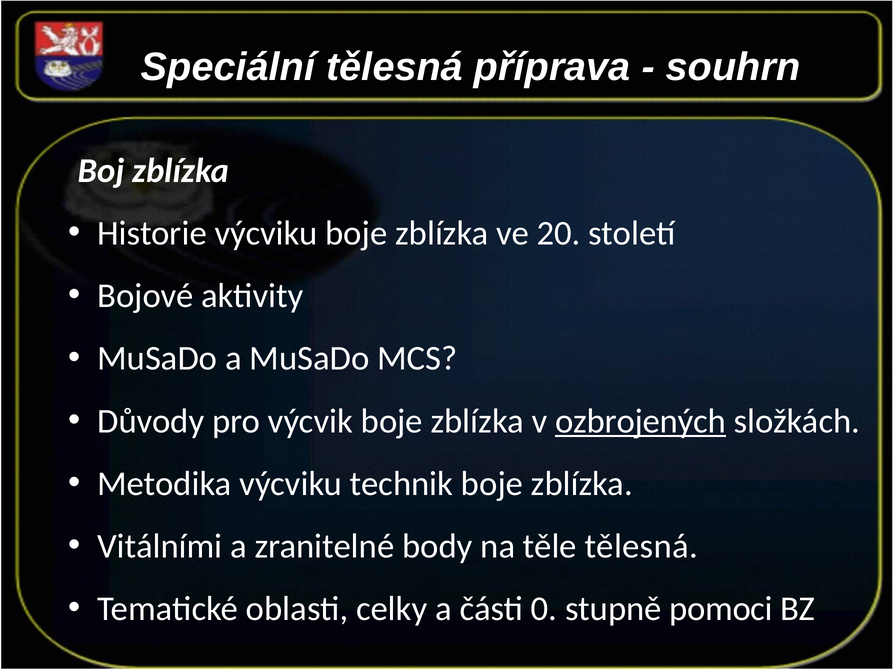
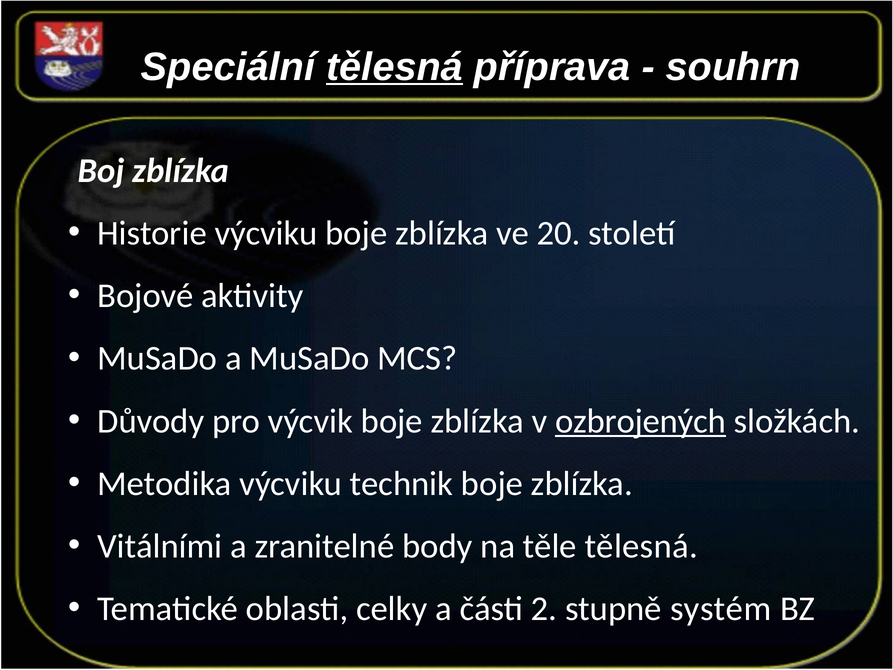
tělesná at (395, 67) underline: none -> present
0: 0 -> 2
pomoci: pomoci -> systém
